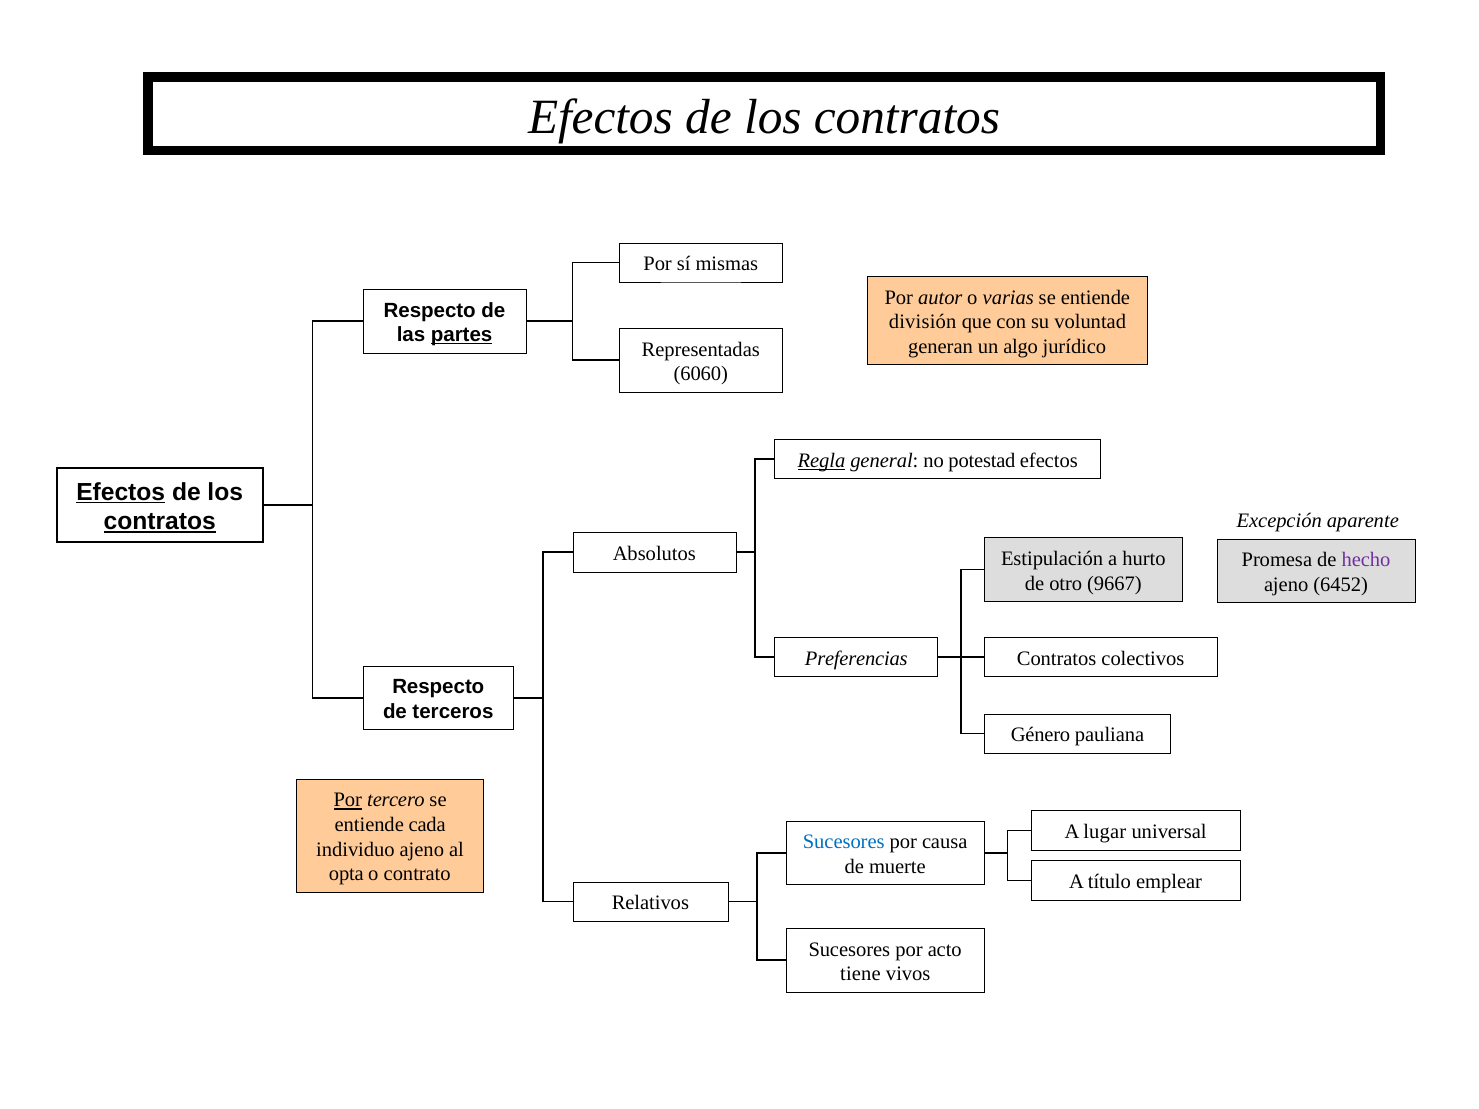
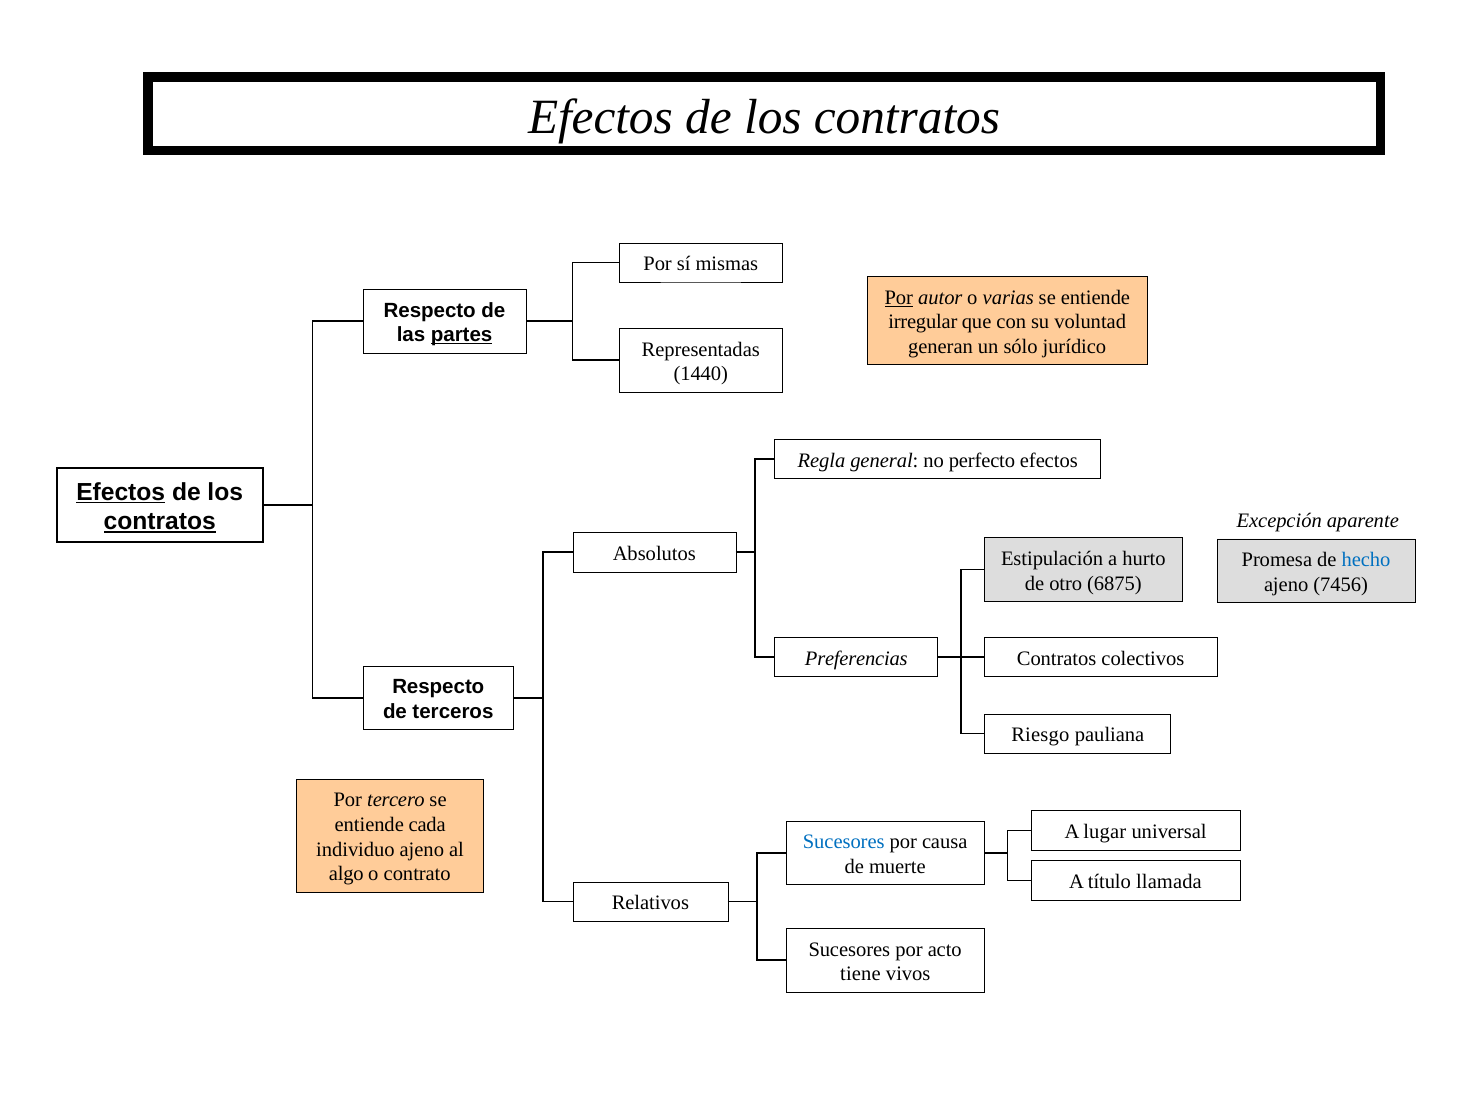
Por at (899, 298) underline: none -> present
división: división -> irregular
algo: algo -> sólo
6060: 6060 -> 1440
Regla underline: present -> none
potestad: potestad -> perfecto
hecho colour: purple -> blue
9667: 9667 -> 6875
6452: 6452 -> 7456
Género: Género -> Riesgo
Por at (348, 800) underline: present -> none
opta: opta -> algo
emplear: emplear -> llamada
